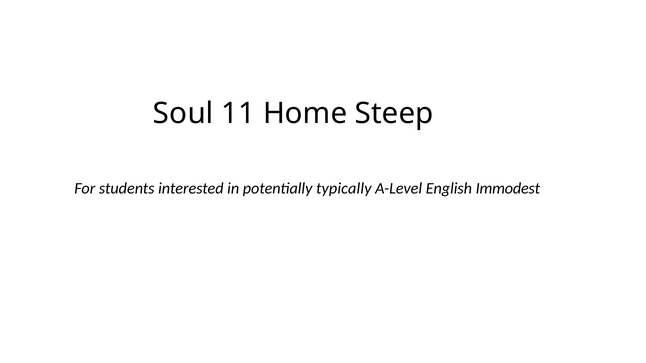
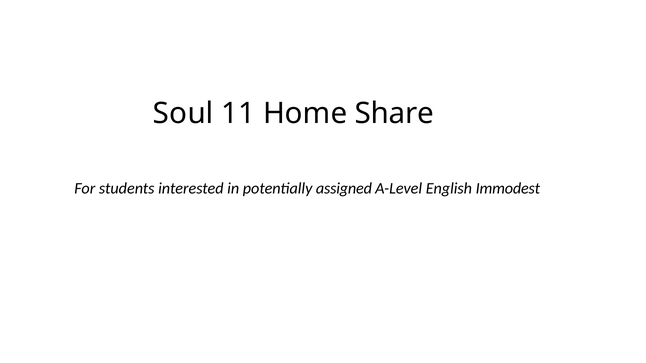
Steep: Steep -> Share
typically: typically -> assigned
